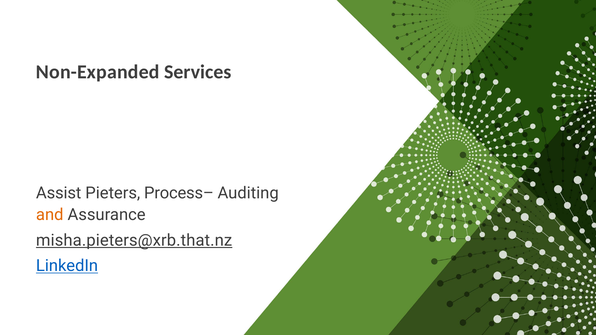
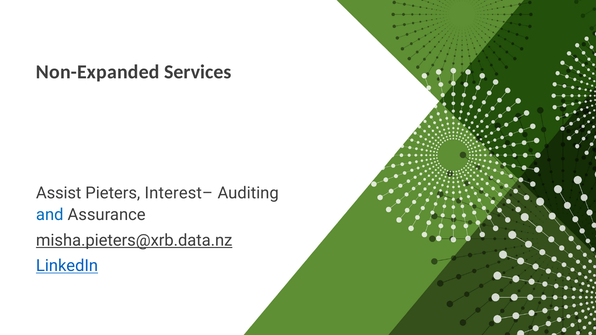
Process–: Process– -> Interest–
and colour: orange -> blue
misha.pieters@xrb.that.nz: misha.pieters@xrb.that.nz -> misha.pieters@xrb.data.nz
